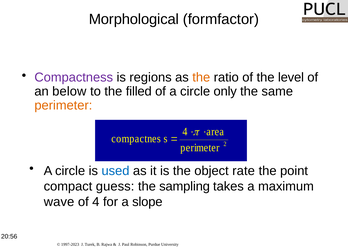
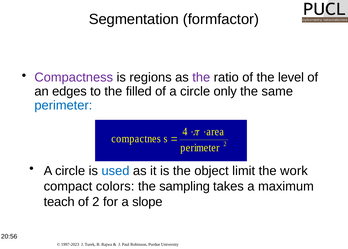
Morphological: Morphological -> Segmentation
the at (201, 77) colour: orange -> purple
below: below -> edges
perimeter at (63, 105) colour: orange -> blue
rate: rate -> limit
point: point -> work
guess: guess -> colors
wave: wave -> teach
of 4: 4 -> 2
